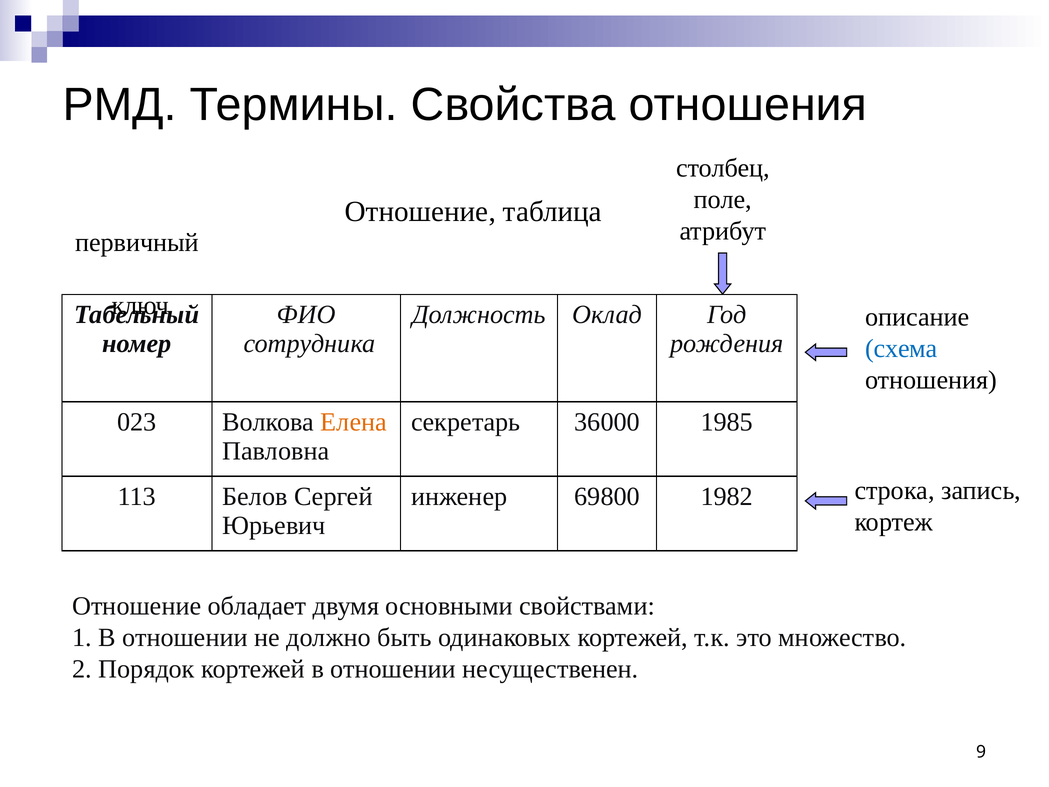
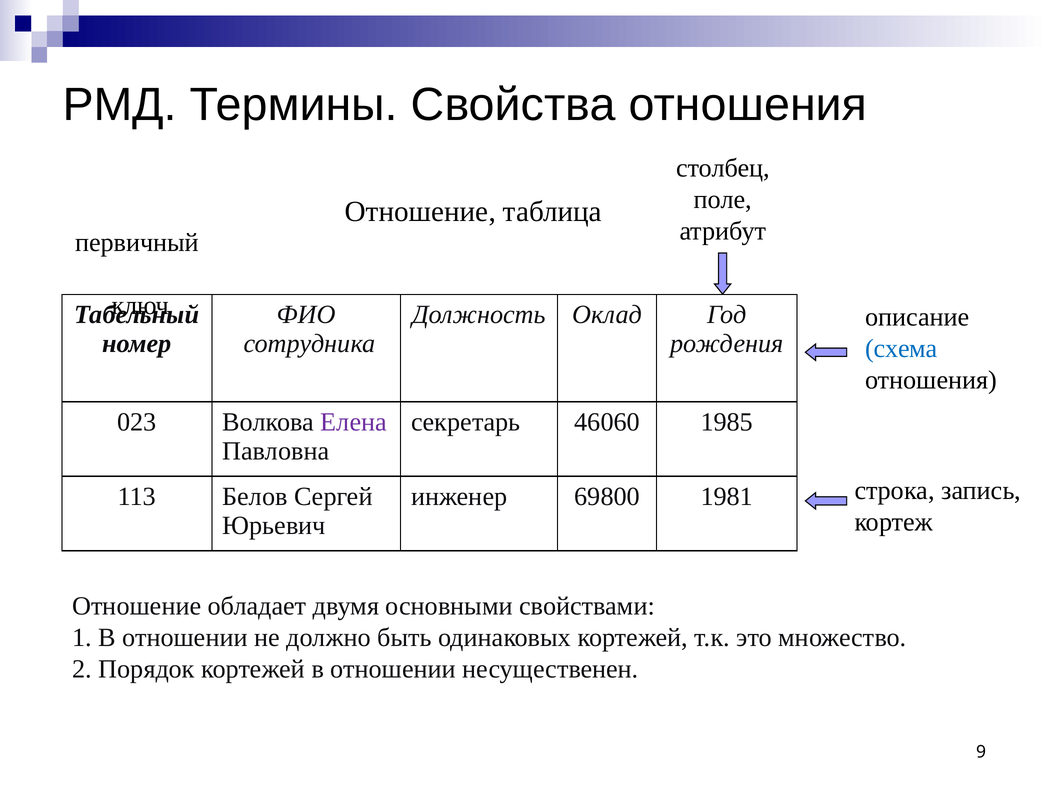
Елена colour: orange -> purple
36000: 36000 -> 46060
1982: 1982 -> 1981
